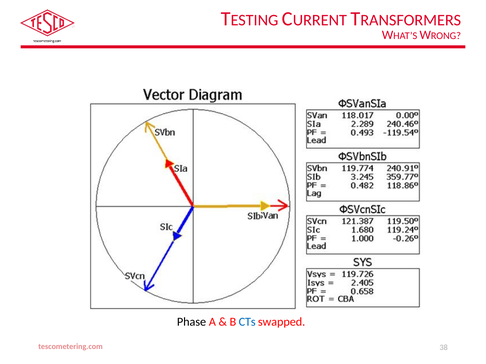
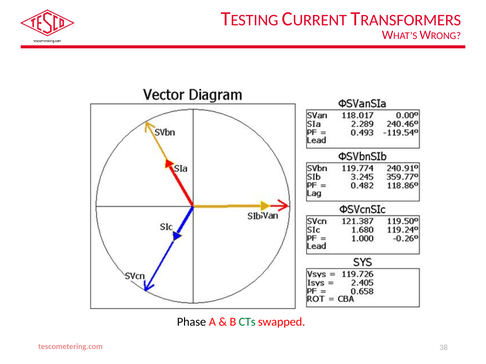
CTs colour: blue -> green
